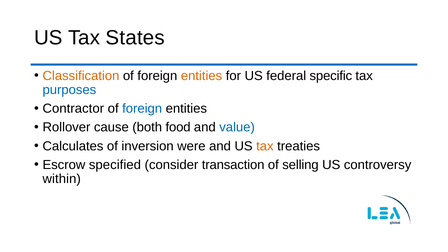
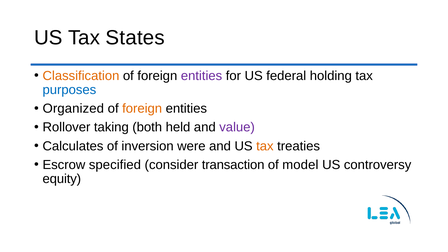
entities at (202, 76) colour: orange -> purple
specific: specific -> holding
Contractor: Contractor -> Organized
foreign at (142, 109) colour: blue -> orange
cause: cause -> taking
food: food -> held
value colour: blue -> purple
selling: selling -> model
within: within -> equity
